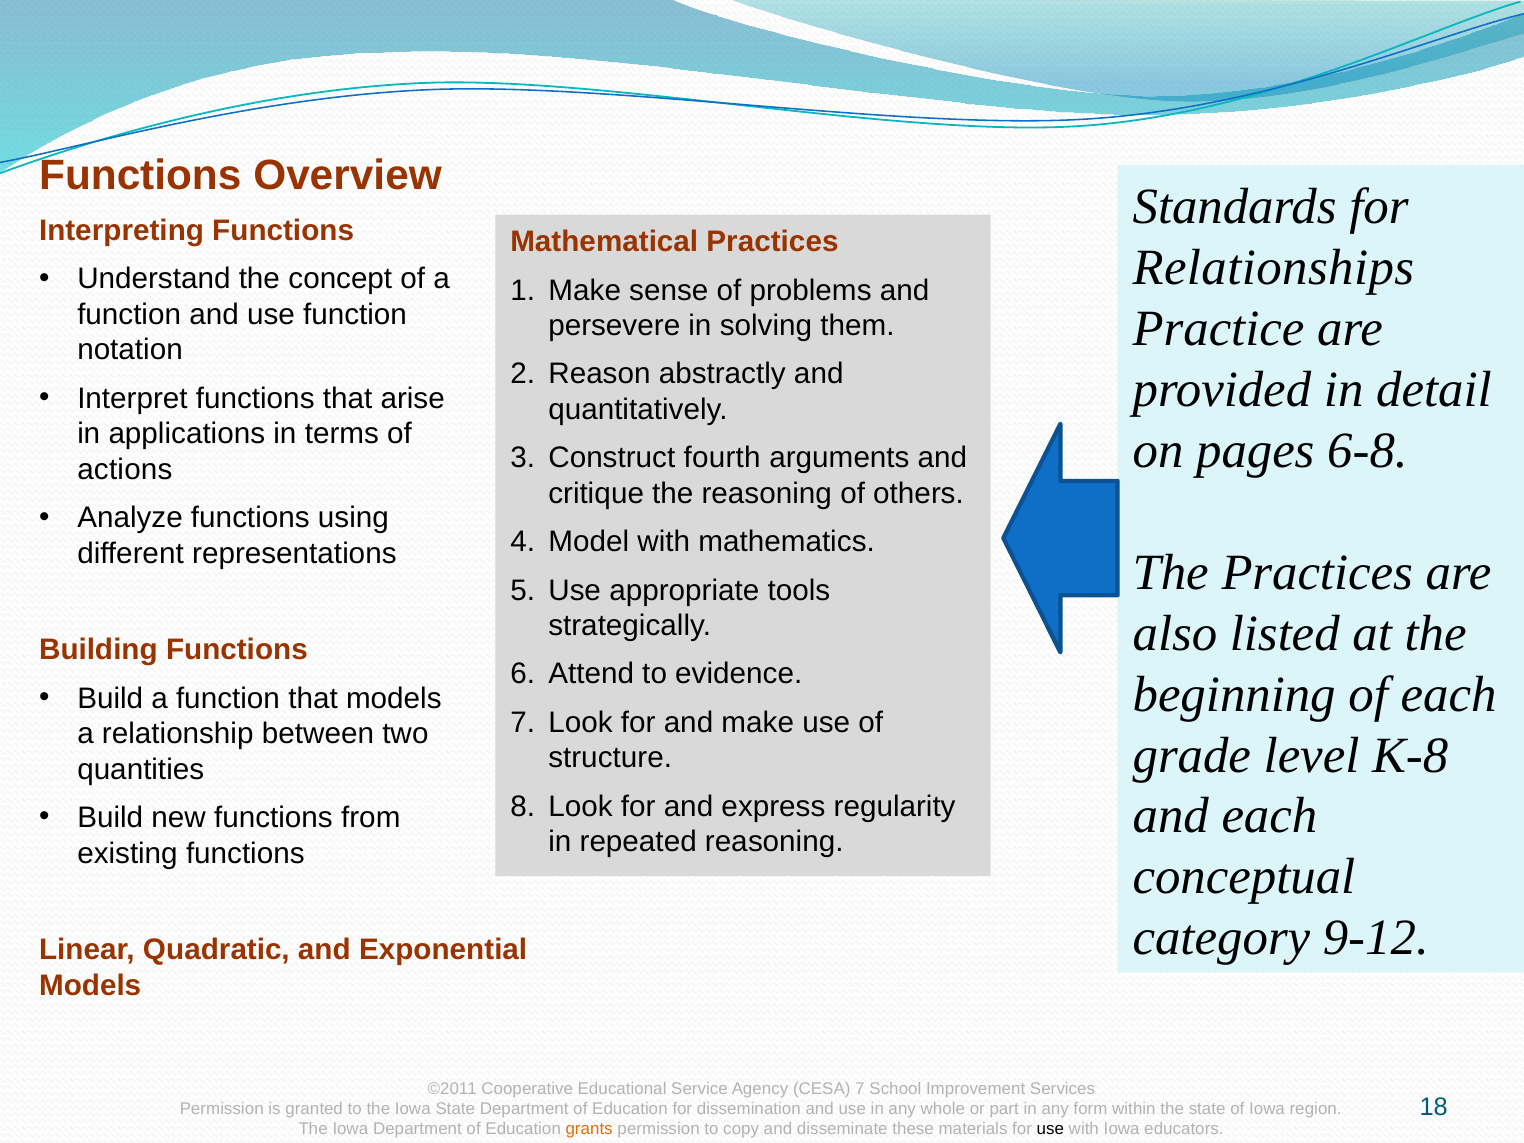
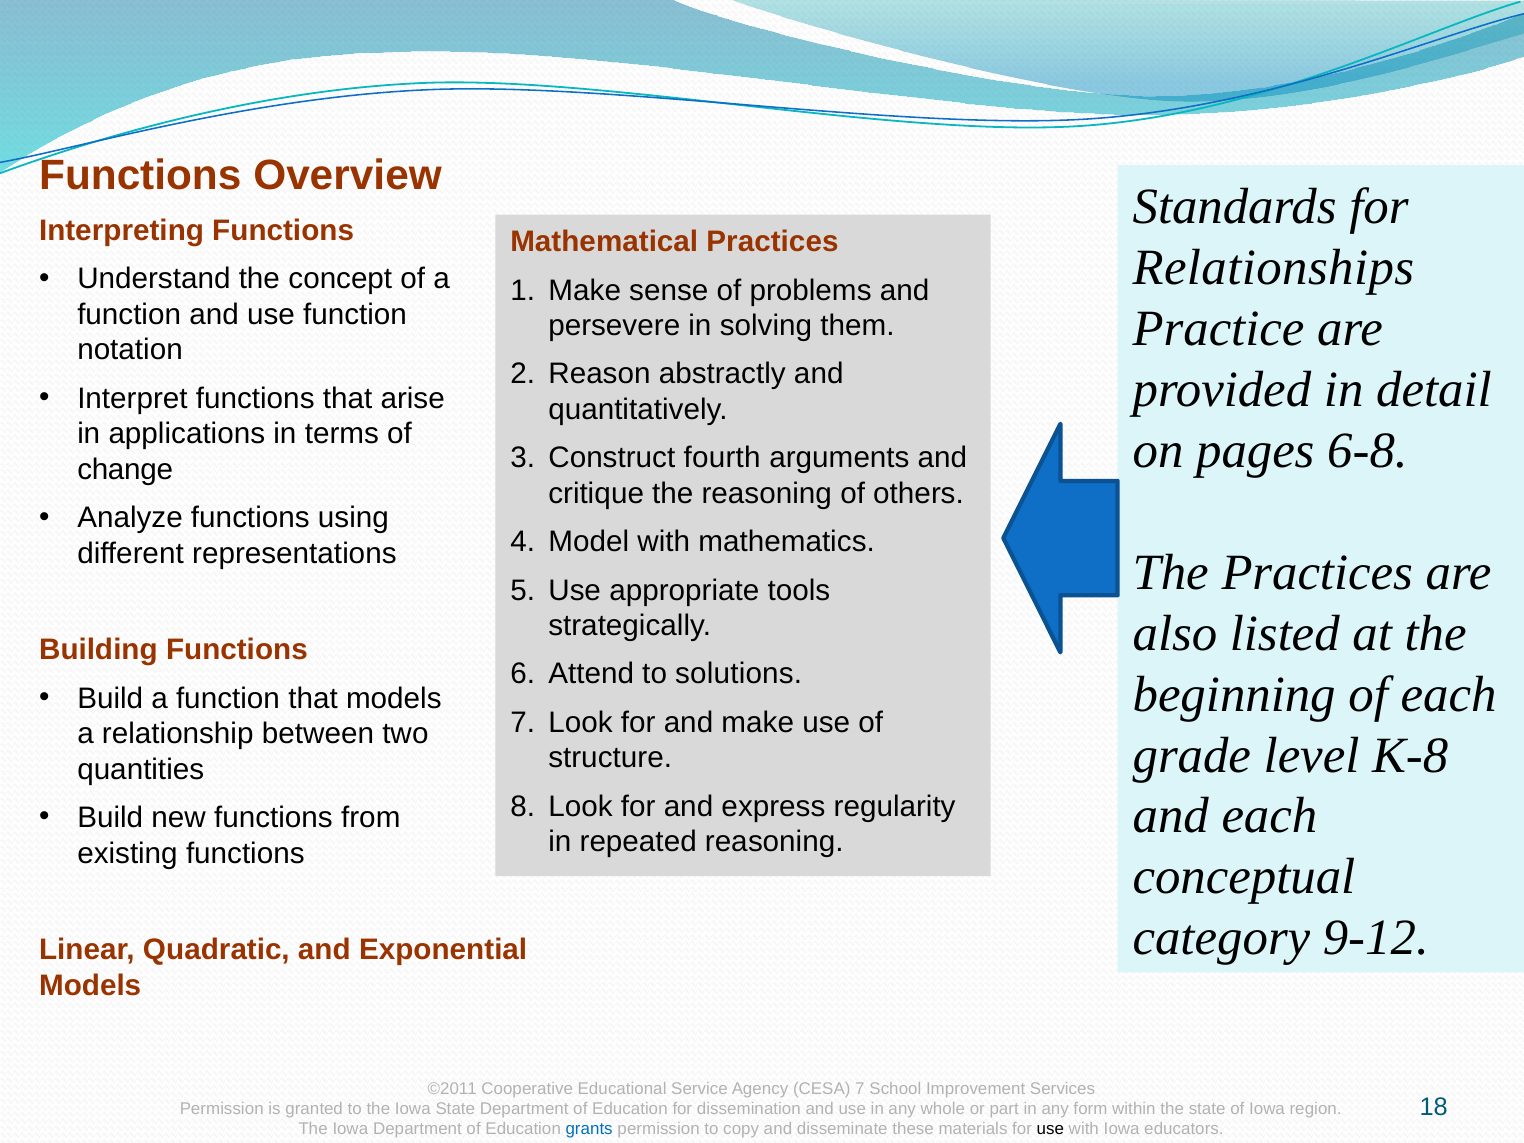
actions: actions -> change
evidence: evidence -> solutions
grants colour: orange -> blue
